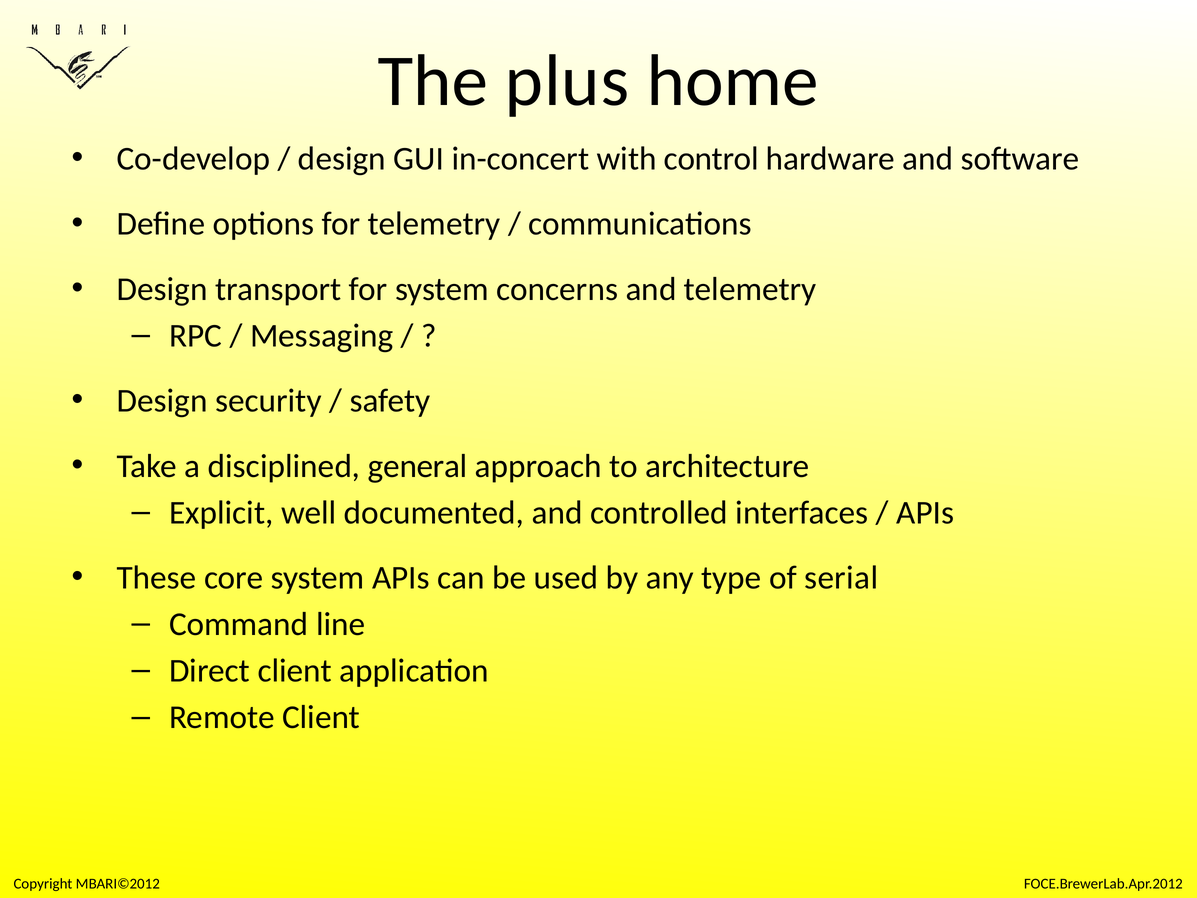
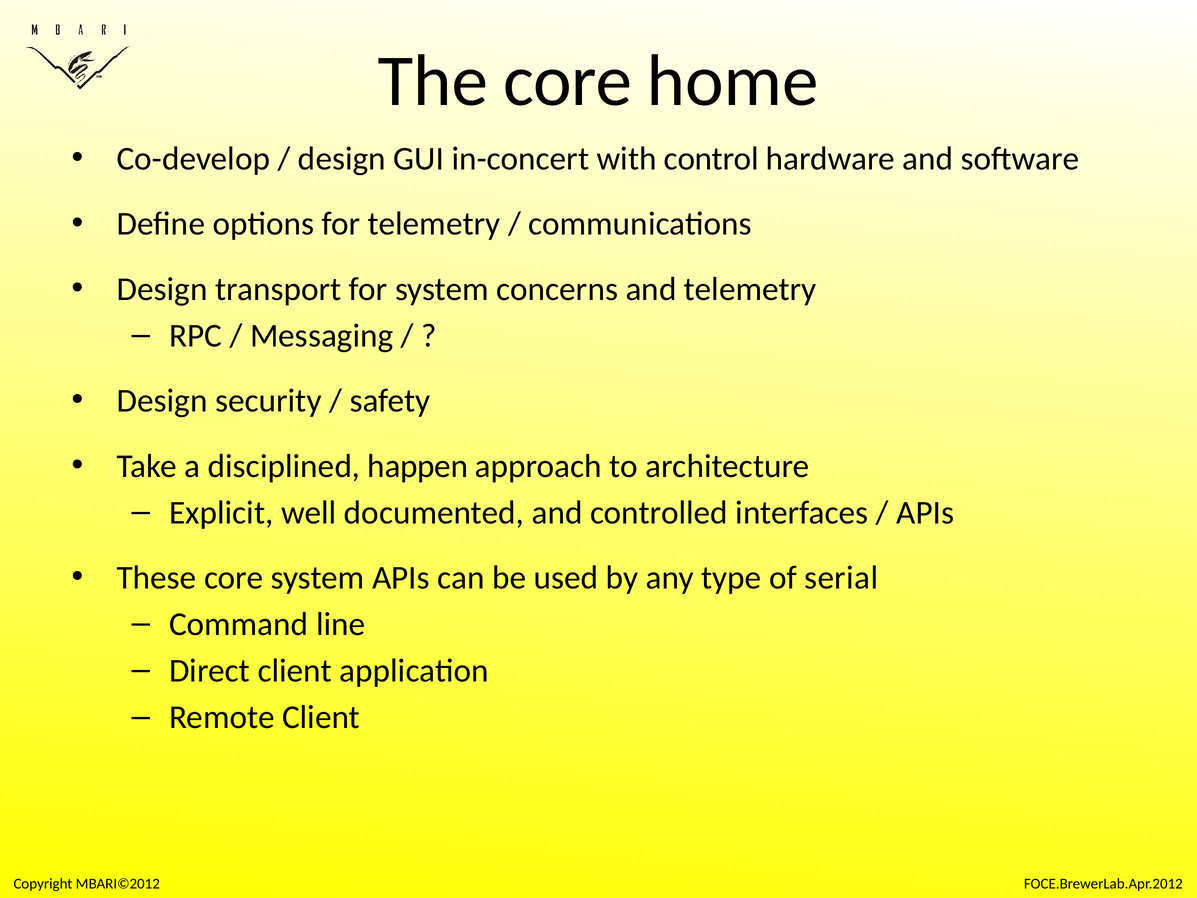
The plus: plus -> core
general: general -> happen
